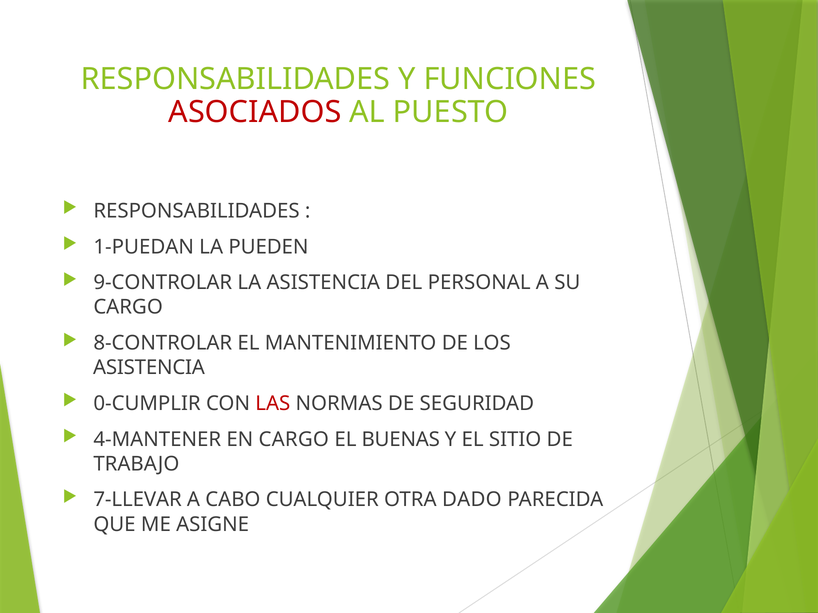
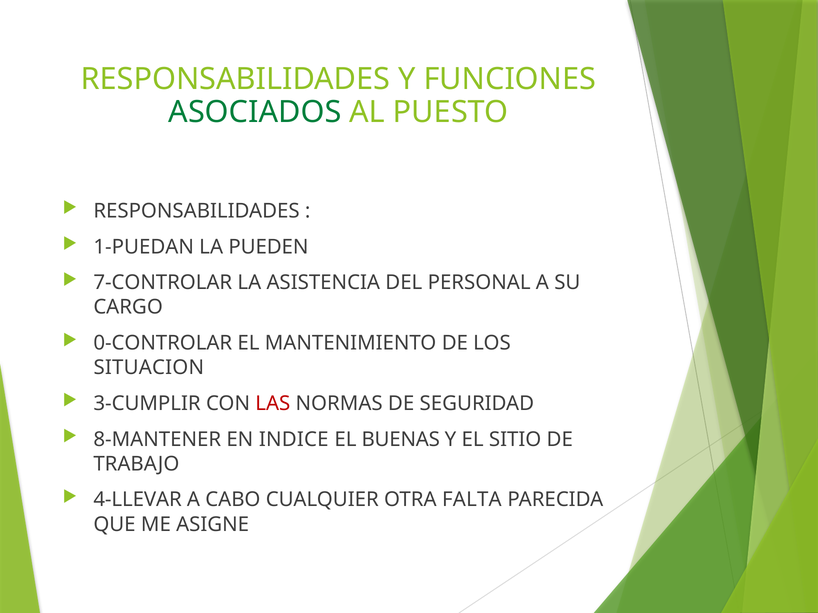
ASOCIADOS colour: red -> green
9-CONTROLAR: 9-CONTROLAR -> 7-CONTROLAR
8-CONTROLAR: 8-CONTROLAR -> 0-CONTROLAR
ASISTENCIA at (149, 368): ASISTENCIA -> SITUACION
0-CUMPLIR: 0-CUMPLIR -> 3-CUMPLIR
4-MANTENER: 4-MANTENER -> 8-MANTENER
EN CARGO: CARGO -> INDICE
7-LLEVAR: 7-LLEVAR -> 4-LLEVAR
DADO: DADO -> FALTA
